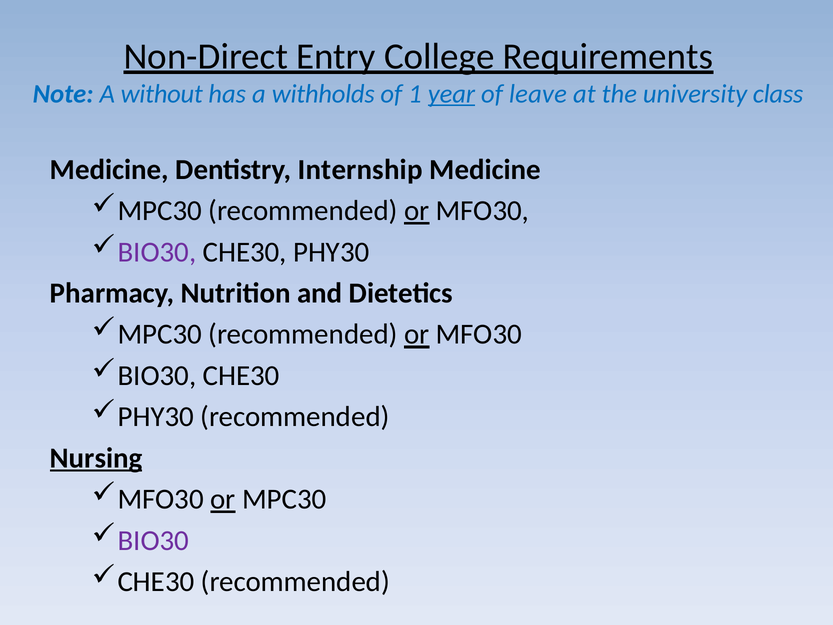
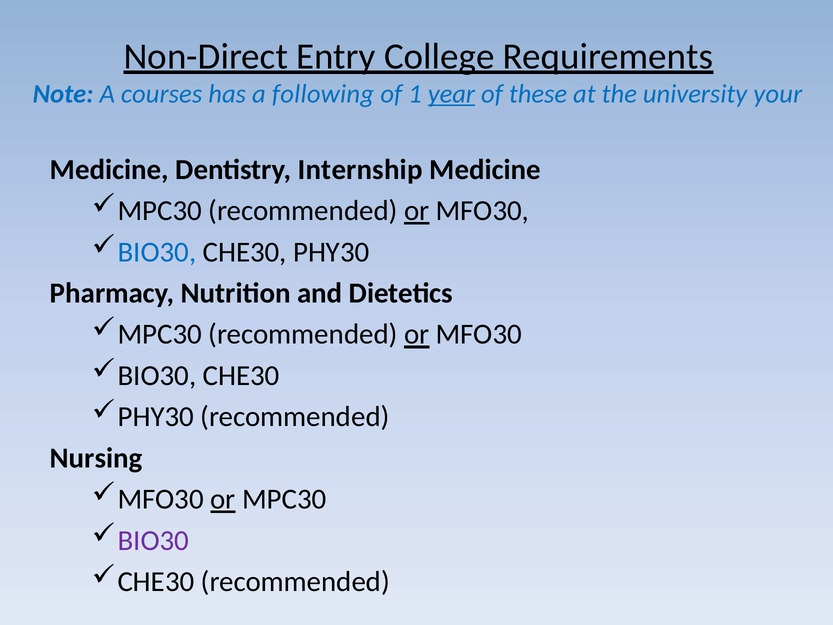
without: without -> courses
withholds: withholds -> following
leave: leave -> these
class: class -> your
BIO30 at (157, 252) colour: purple -> blue
Nursing underline: present -> none
